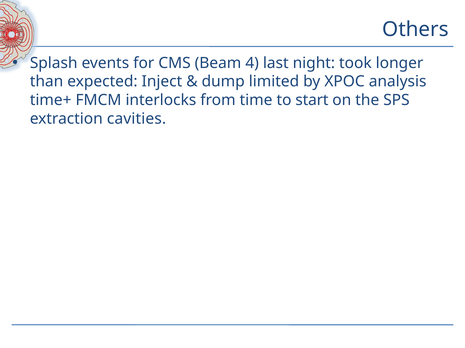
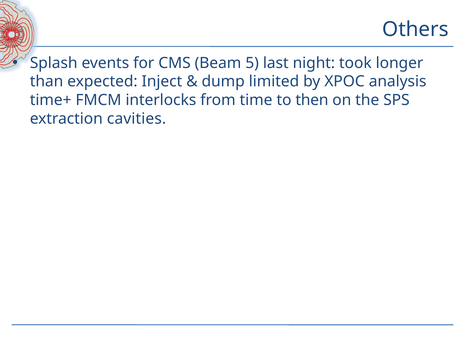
4: 4 -> 5
start: start -> then
